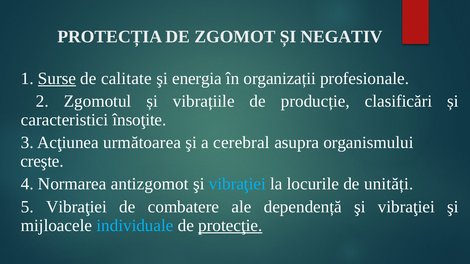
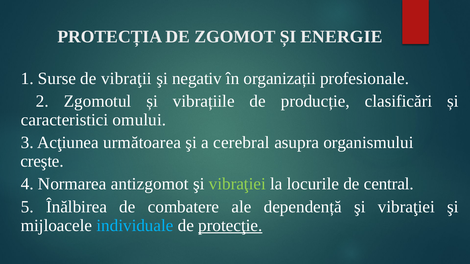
NEGATIV: NEGATIV -> ENERGIE
Surse underline: present -> none
calitate: calitate -> vibraţii
energia: energia -> negativ
însoţite: însoţite -> omului
vibraţiei at (237, 184) colour: light blue -> light green
unități: unități -> central
5 Vibraţiei: Vibraţiei -> Înălbirea
